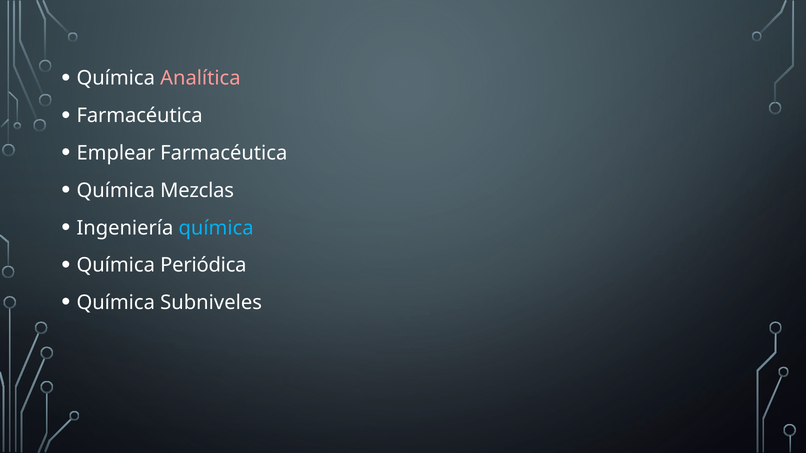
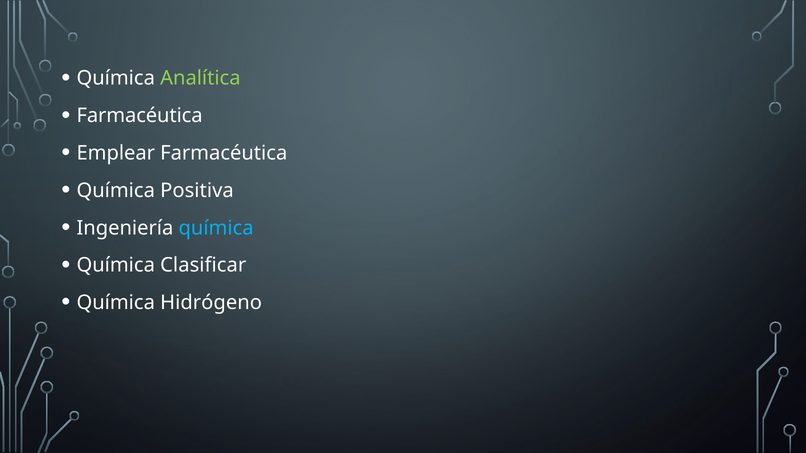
Analítica colour: pink -> light green
Mezclas: Mezclas -> Positiva
Periódica: Periódica -> Clasificar
Subniveles: Subniveles -> Hidrógeno
